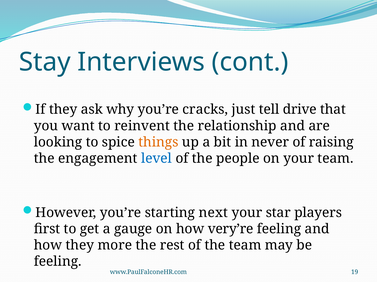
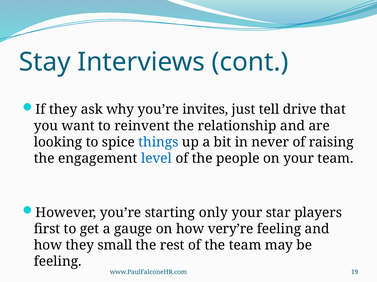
cracks: cracks -> invites
things colour: orange -> blue
next: next -> only
more: more -> small
